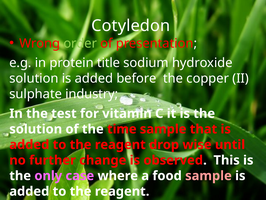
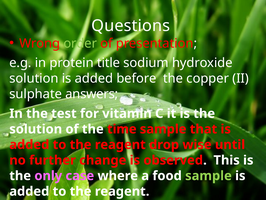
Cotyledon: Cotyledon -> Questions
industry: industry -> answers
sample at (208, 175) colour: pink -> light green
